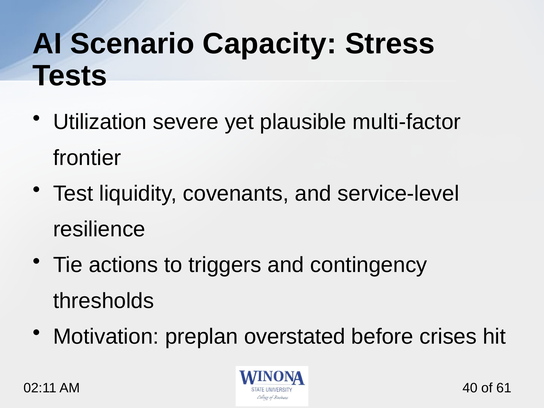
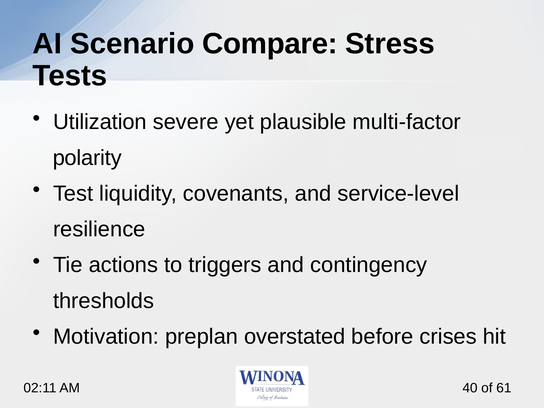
Capacity: Capacity -> Compare
frontier: frontier -> polarity
